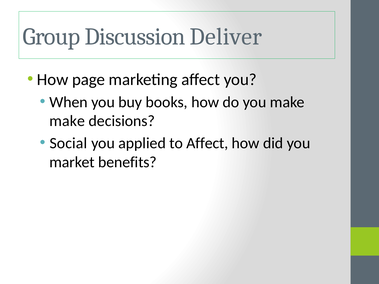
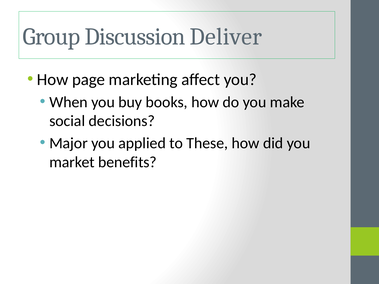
make at (67, 121): make -> social
Social: Social -> Major
to Affect: Affect -> These
